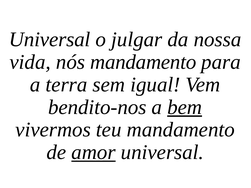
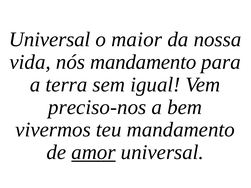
julgar: julgar -> maior
bendito-nos: bendito-nos -> preciso-nos
bem underline: present -> none
